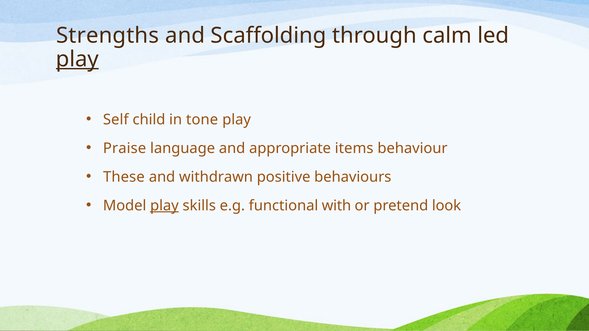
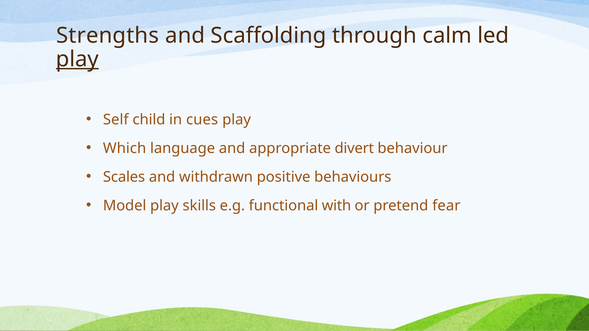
tone: tone -> cues
Praise: Praise -> Which
items: items -> divert
These: These -> Scales
play at (164, 206) underline: present -> none
look: look -> fear
